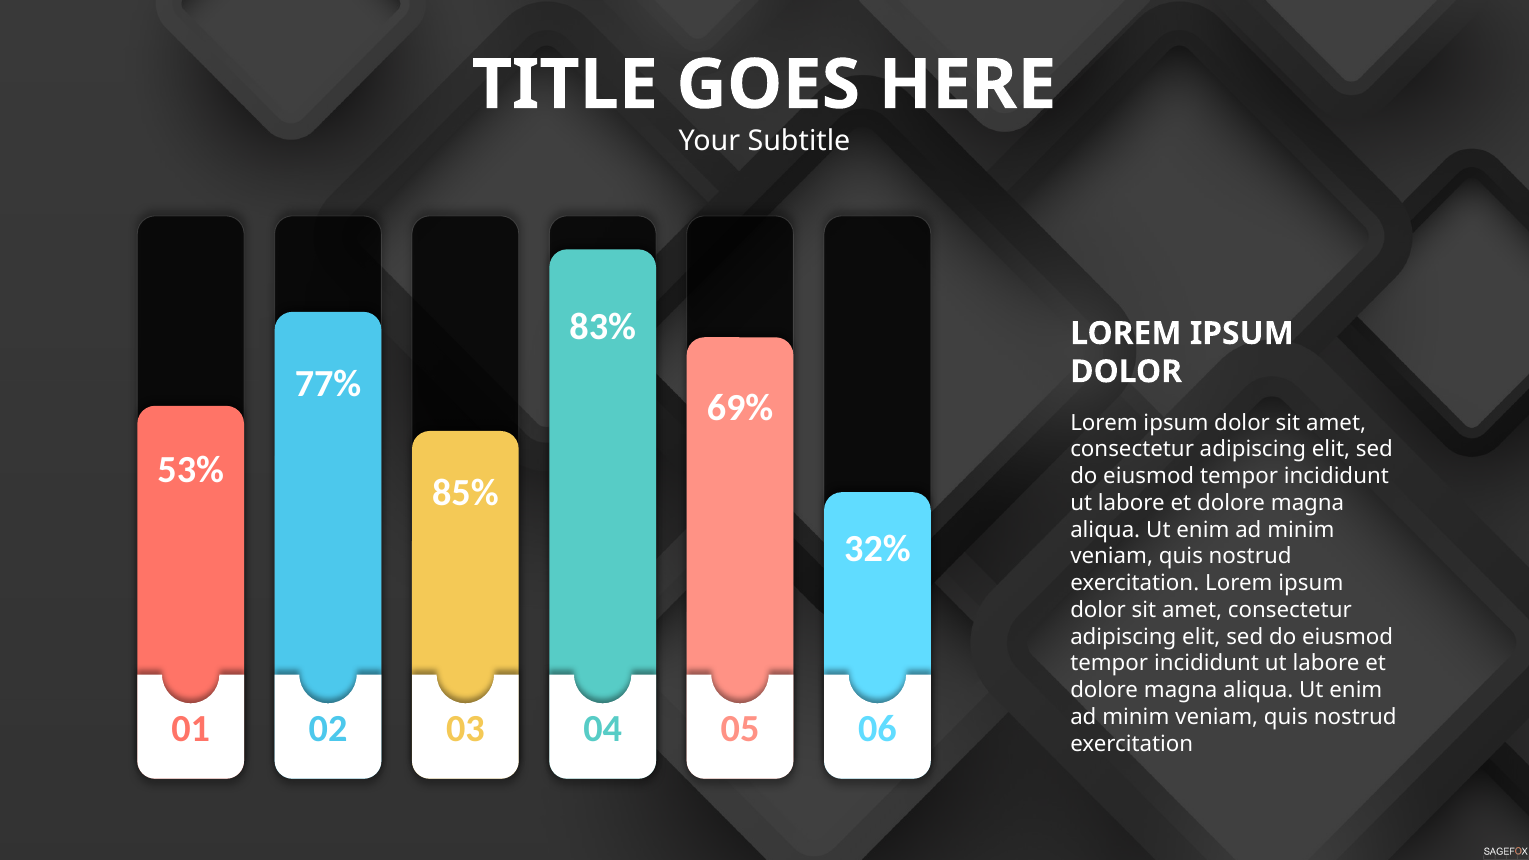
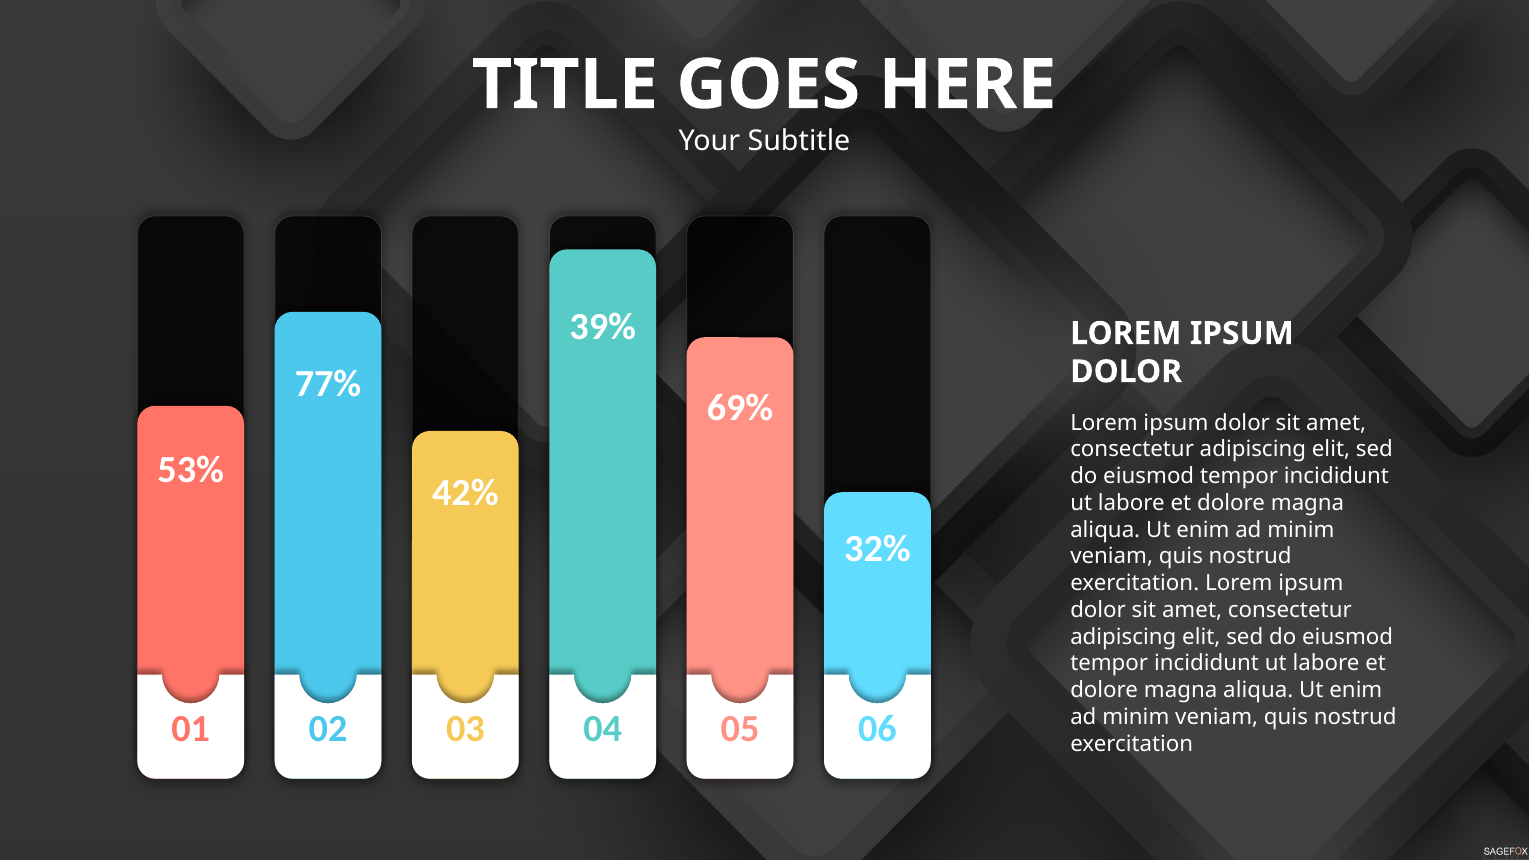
83%: 83% -> 39%
85%: 85% -> 42%
